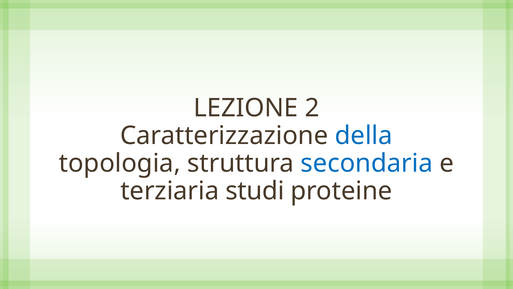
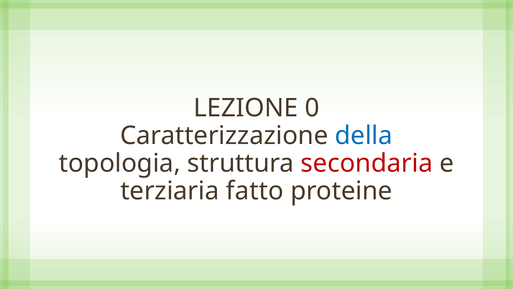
2: 2 -> 0
secondaria colour: blue -> red
studi: studi -> fatto
